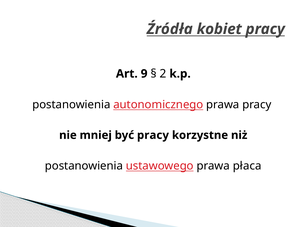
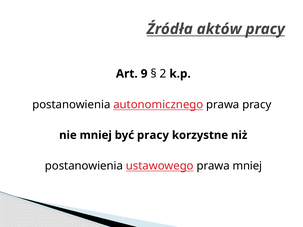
kobiet: kobiet -> aktów
prawa płaca: płaca -> mniej
